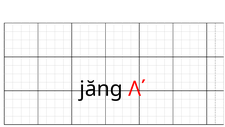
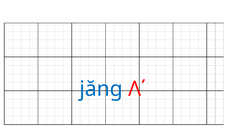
jăng colour: black -> blue
